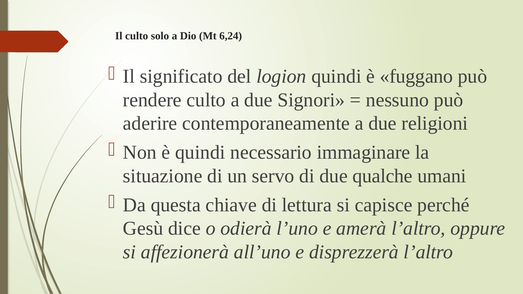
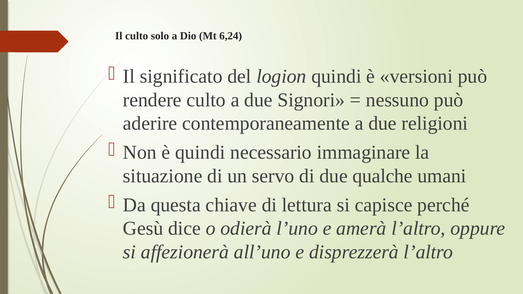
fuggano: fuggano -> versioni
